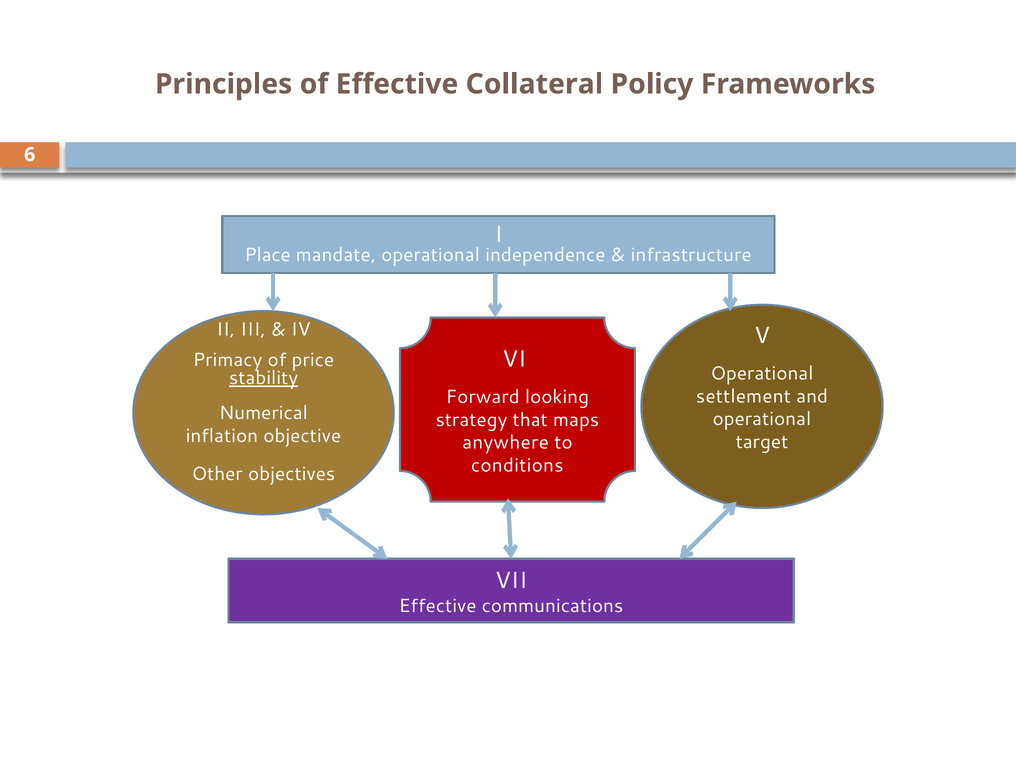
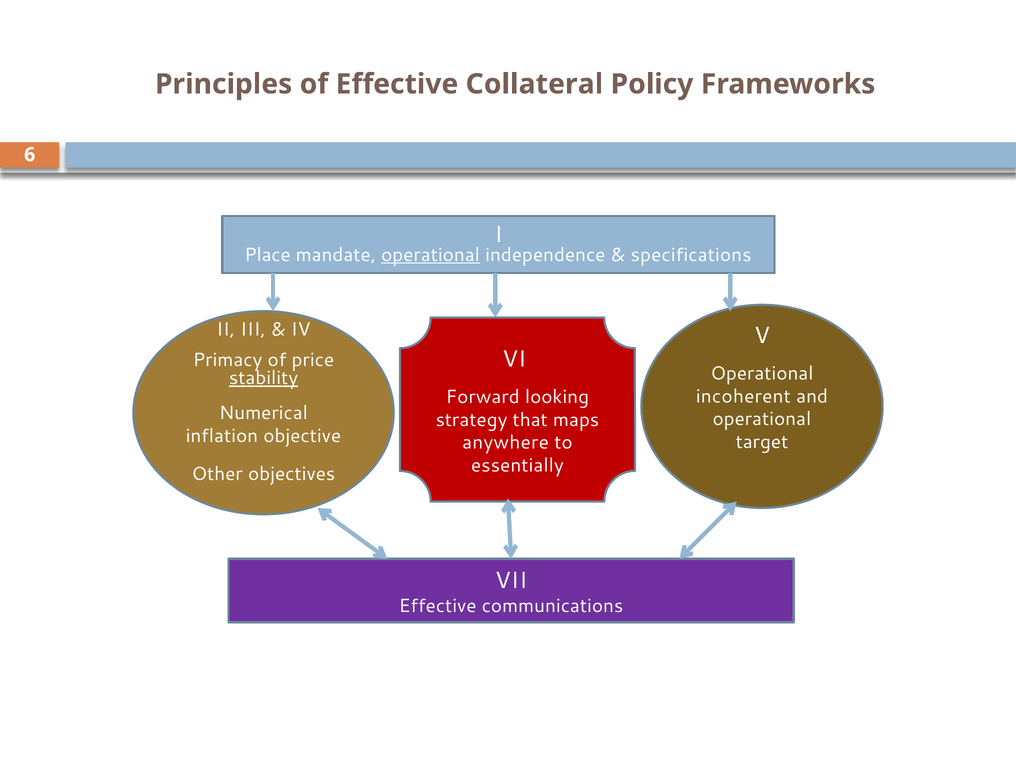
operational at (431, 255) underline: none -> present
infrastructure: infrastructure -> specifications
settlement: settlement -> incoherent
conditions: conditions -> essentially
